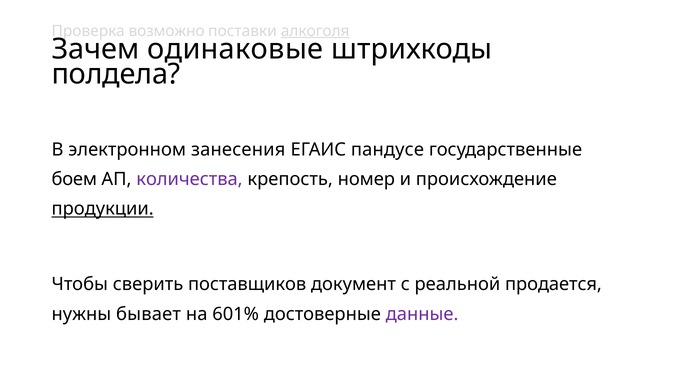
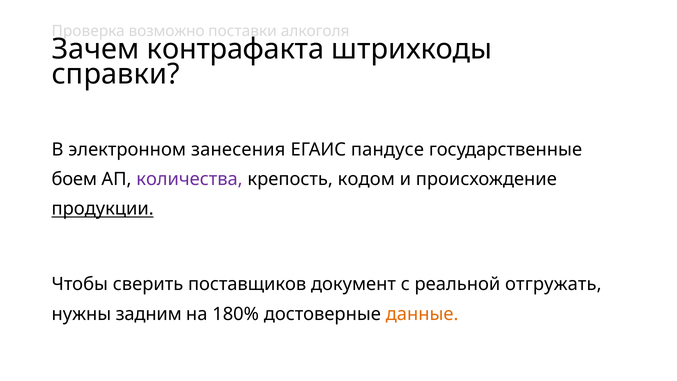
алкоголя underline: present -> none
одинаковые: одинаковые -> контрафакта
полдела: полдела -> справки
номер: номер -> кодом
продается: продается -> отгружать
бывает: бывает -> задним
601%: 601% -> 180%
данные colour: purple -> orange
